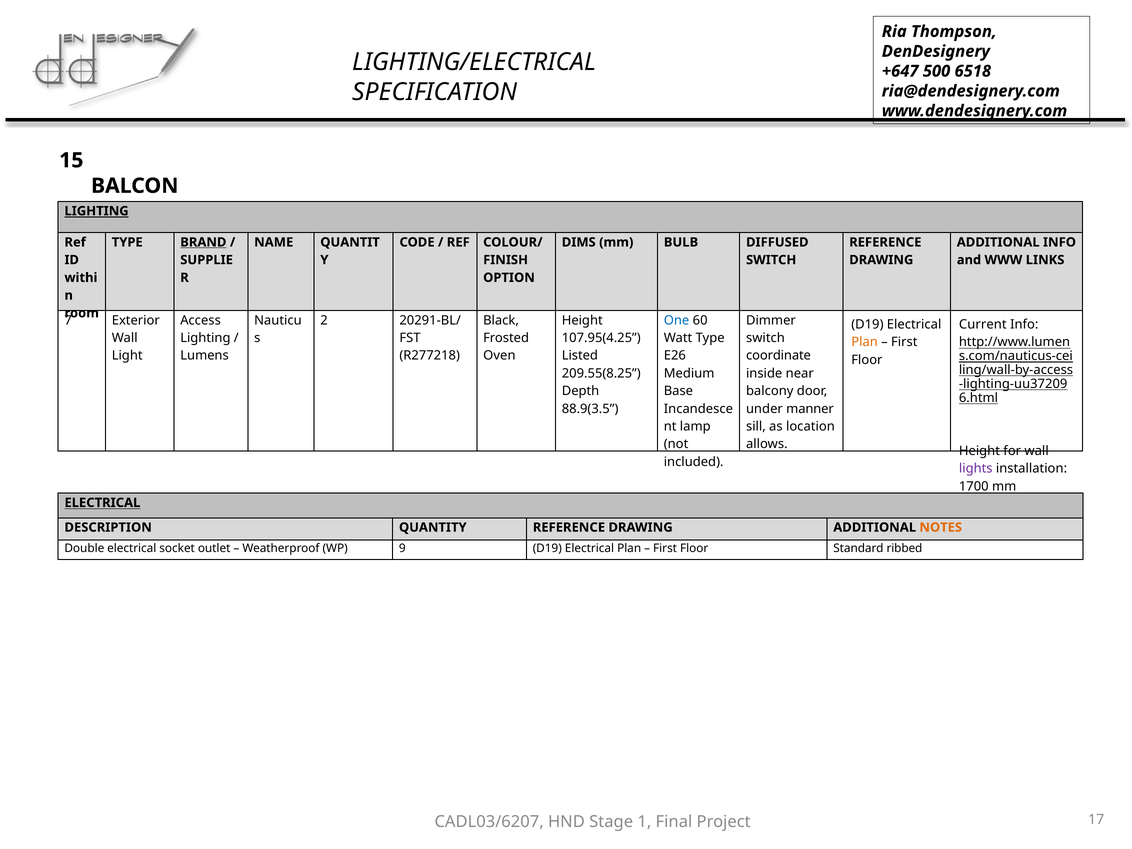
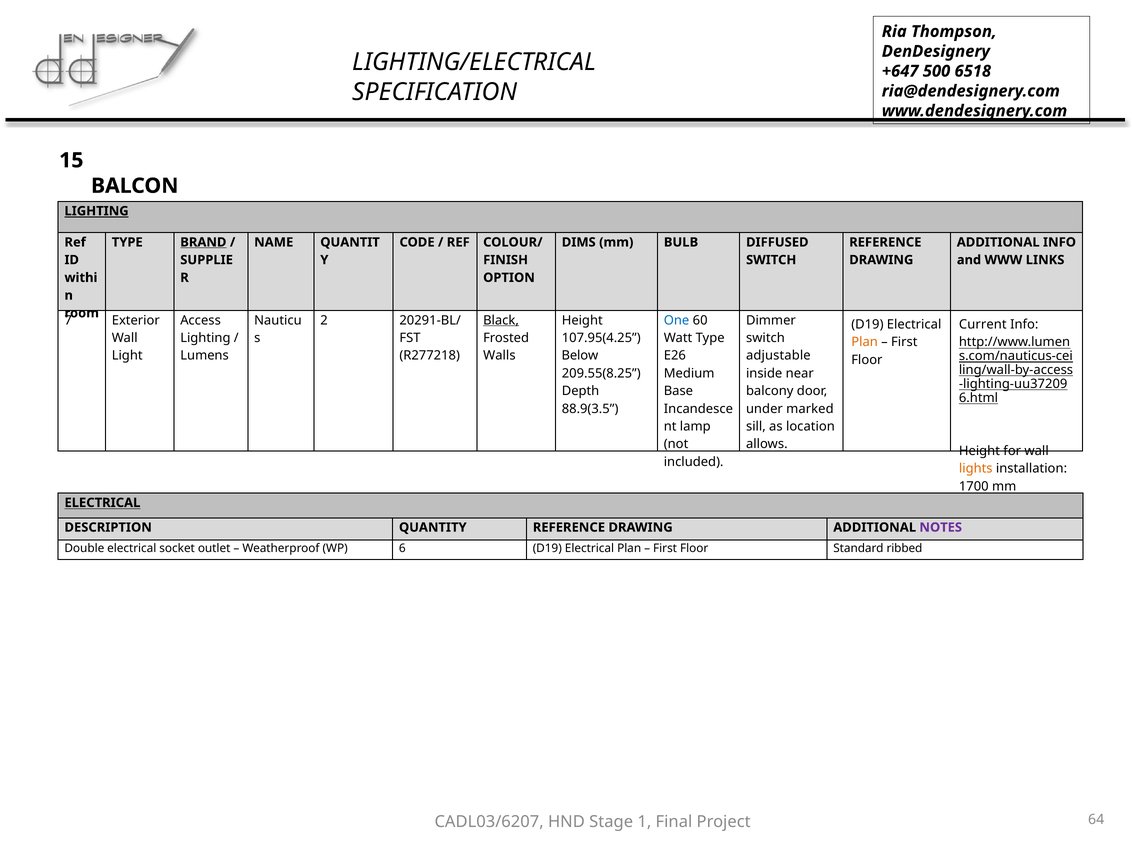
Black underline: none -> present
Oven: Oven -> Walls
Listed: Listed -> Below
coordinate: coordinate -> adjustable
manner: manner -> marked
lights colour: purple -> orange
NOTES colour: orange -> purple
9: 9 -> 6
17: 17 -> 64
